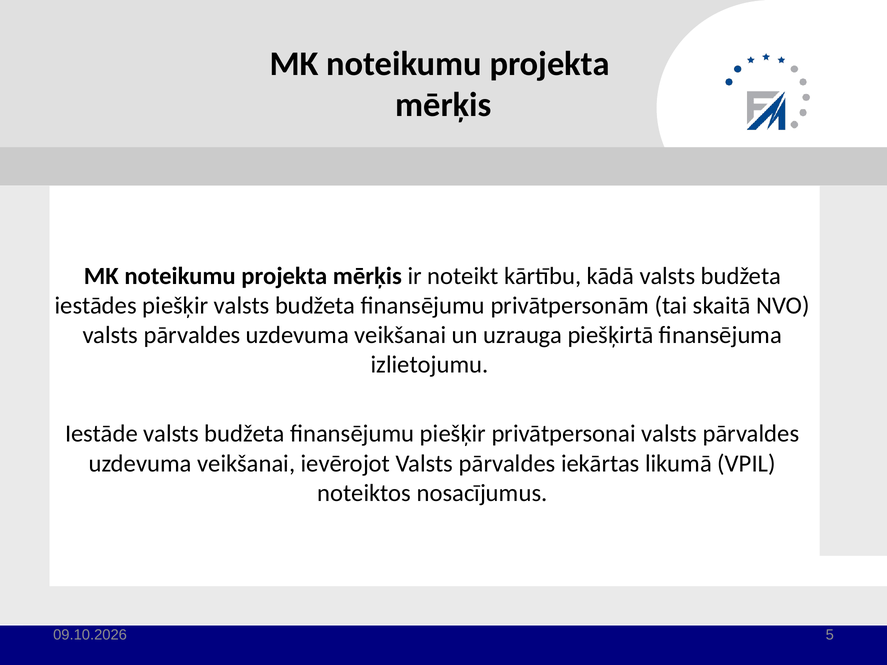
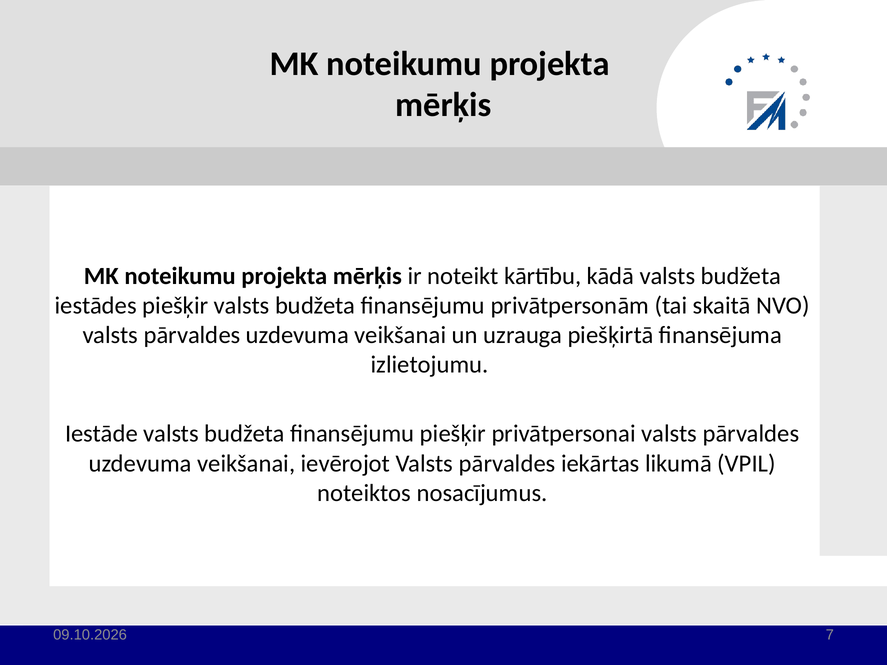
5: 5 -> 7
